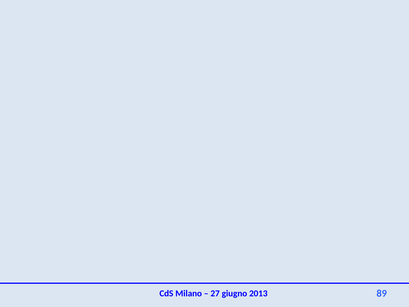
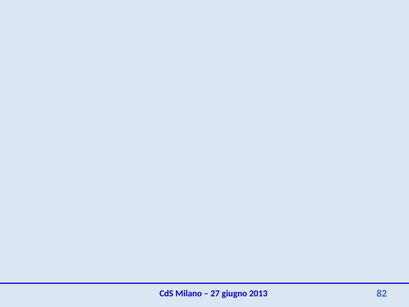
89: 89 -> 82
